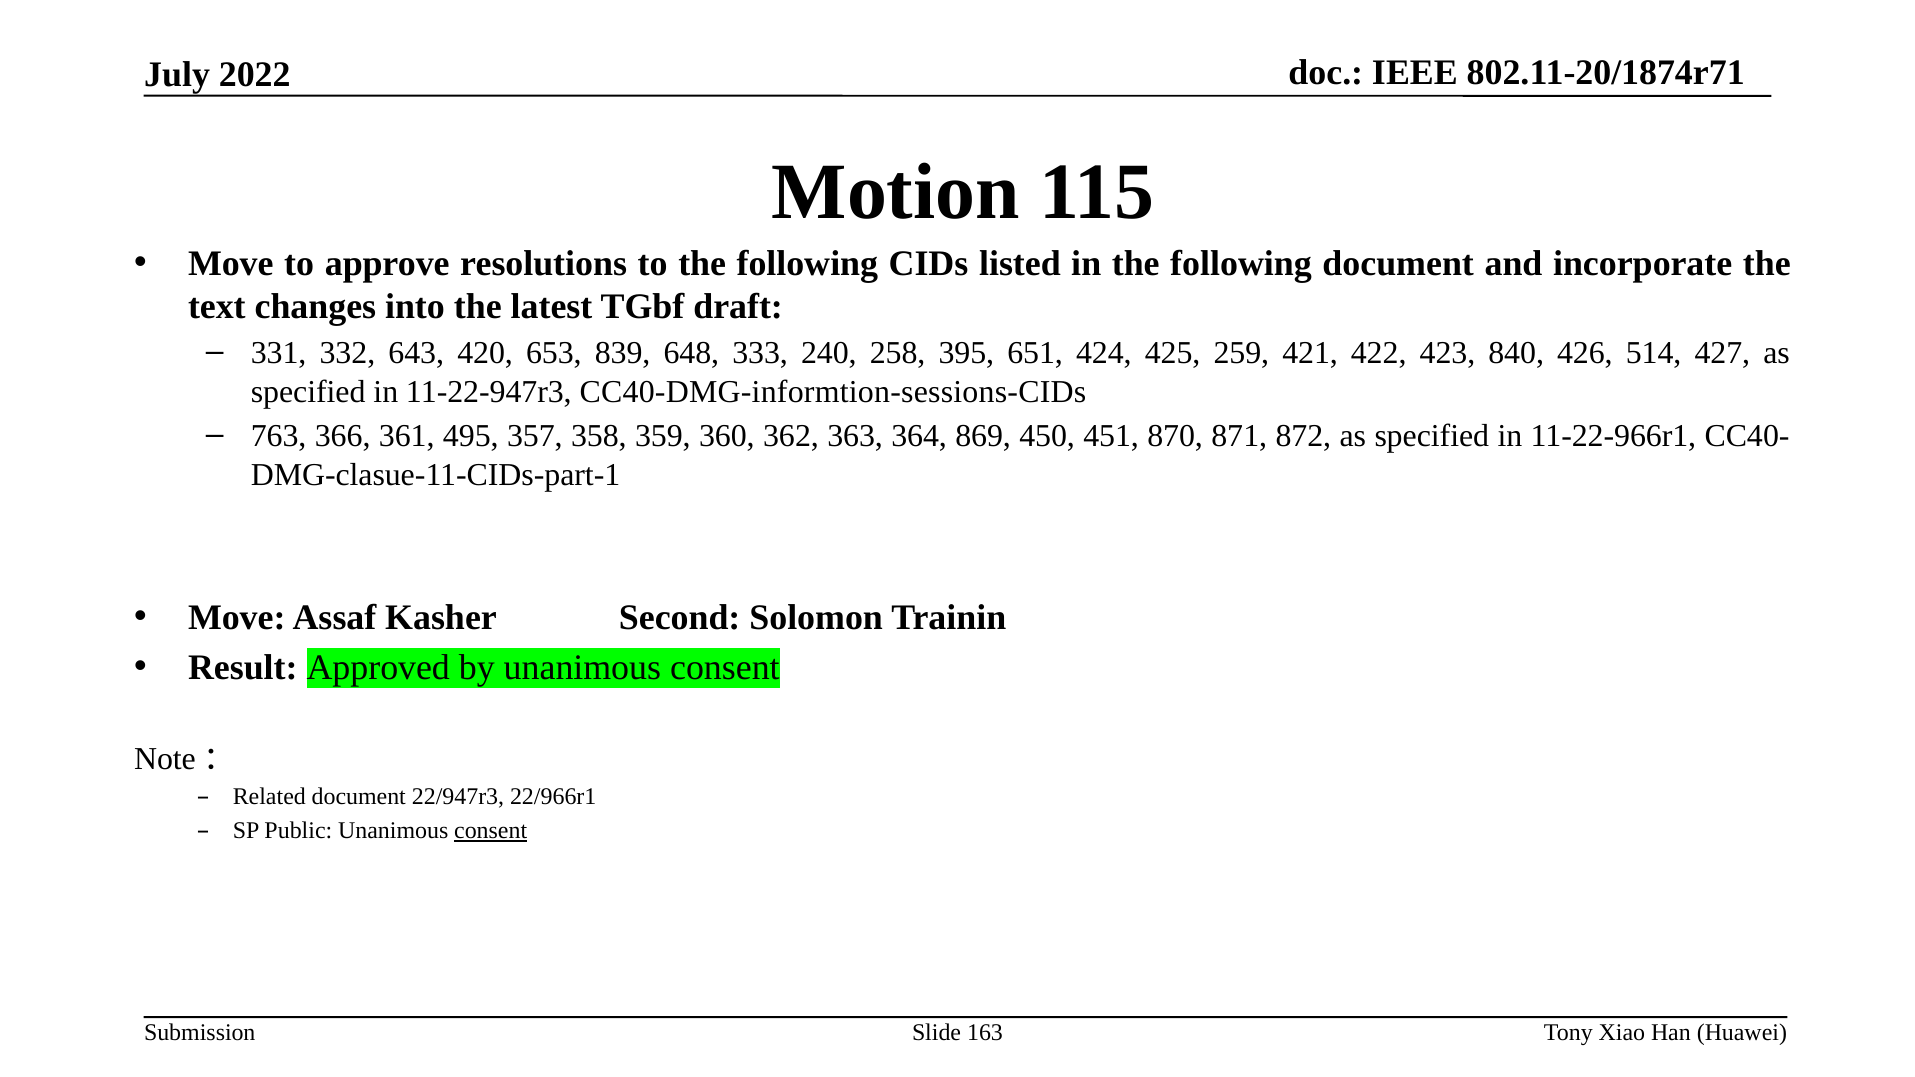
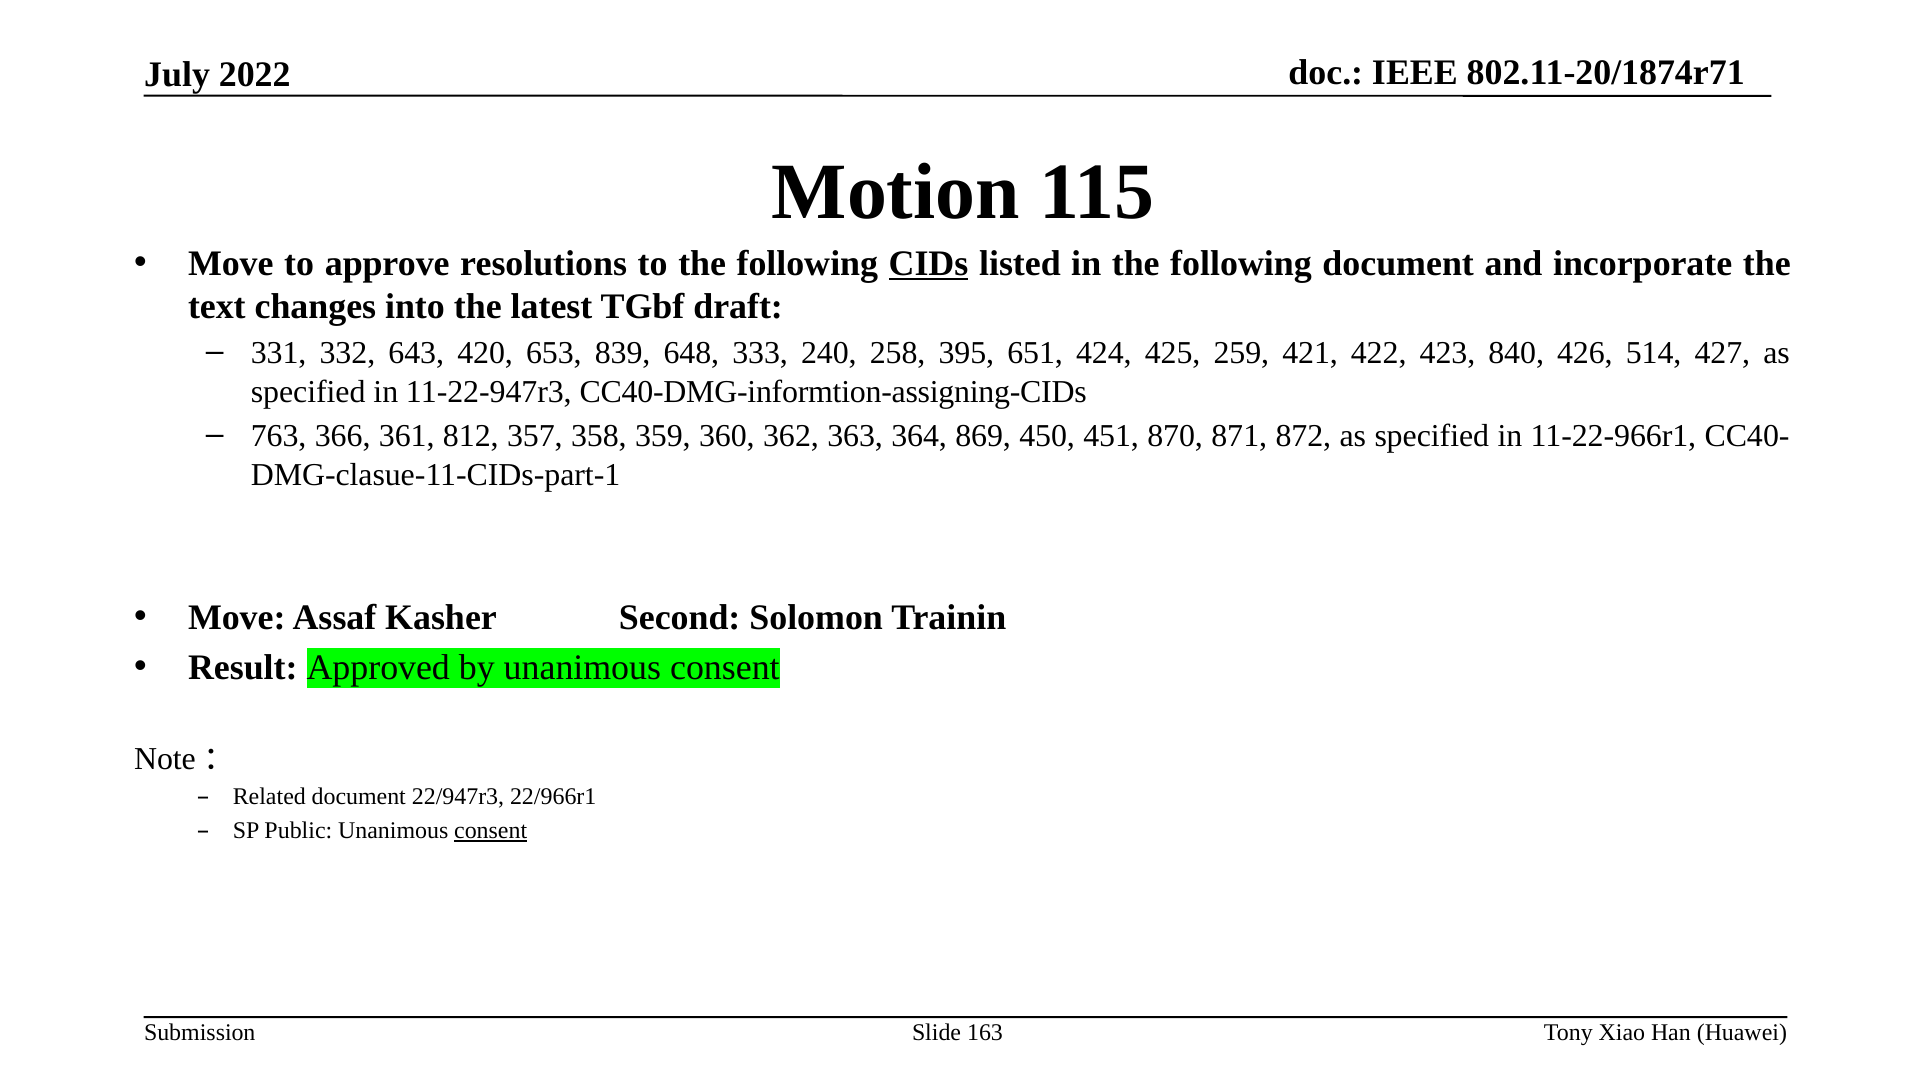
CIDs underline: none -> present
CC40-DMG-informtion-sessions-CIDs: CC40-DMG-informtion-sessions-CIDs -> CC40-DMG-informtion-assigning-CIDs
495: 495 -> 812
